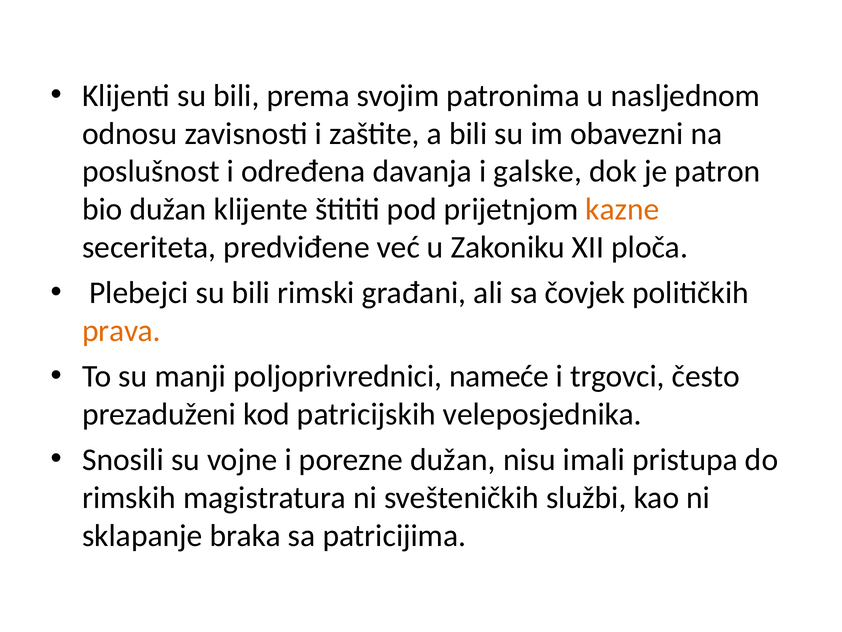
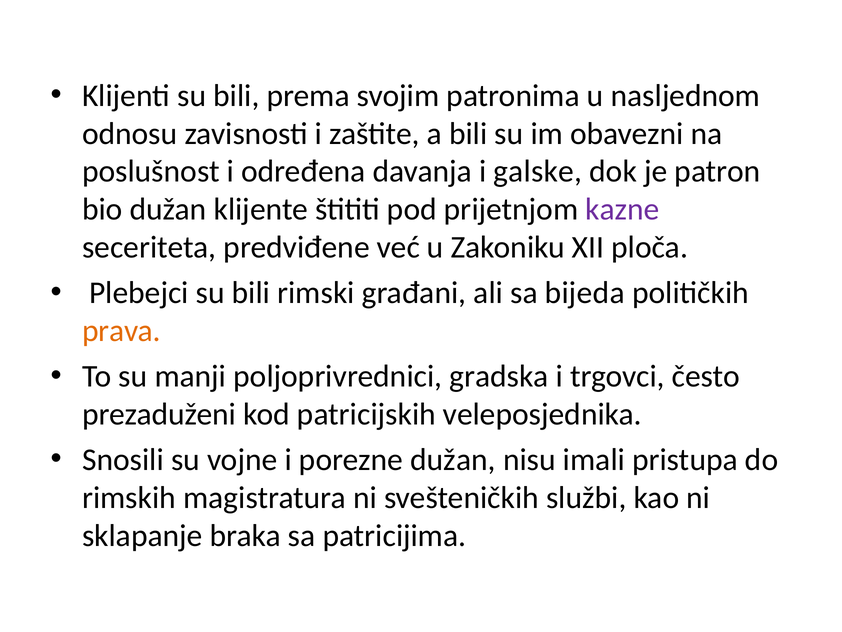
kazne colour: orange -> purple
čovjek: čovjek -> bijeda
nameće: nameće -> gradska
